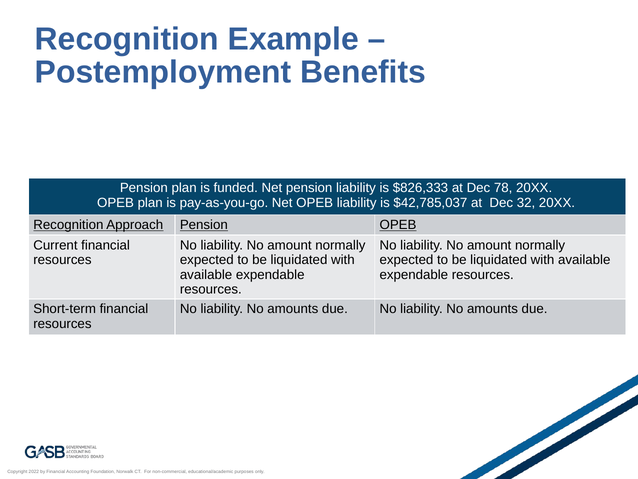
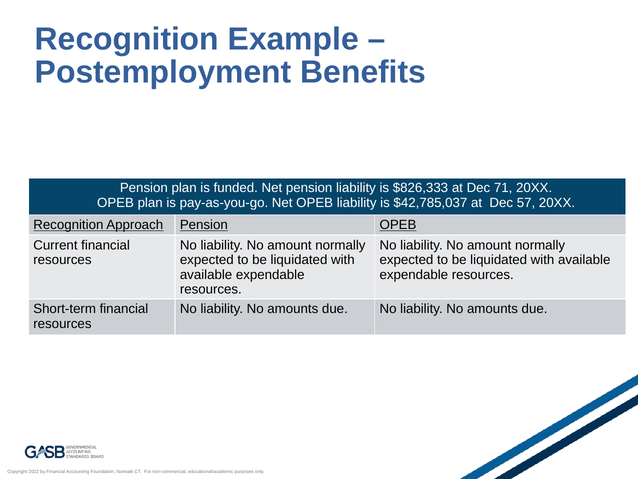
78: 78 -> 71
32: 32 -> 57
